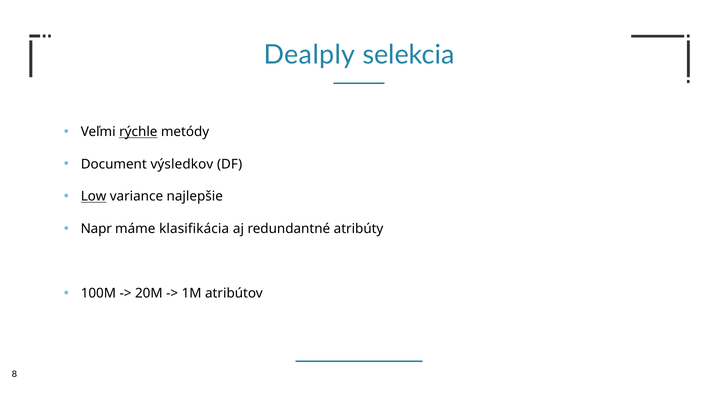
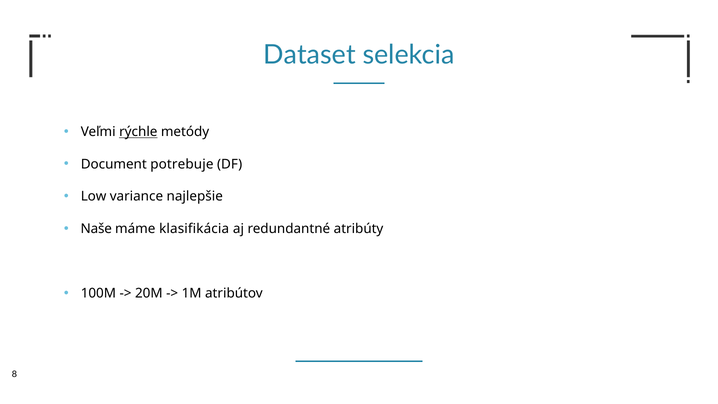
Dealply: Dealply -> Dataset
výsledkov: výsledkov -> potrebuje
Low underline: present -> none
Napr: Napr -> Naše
